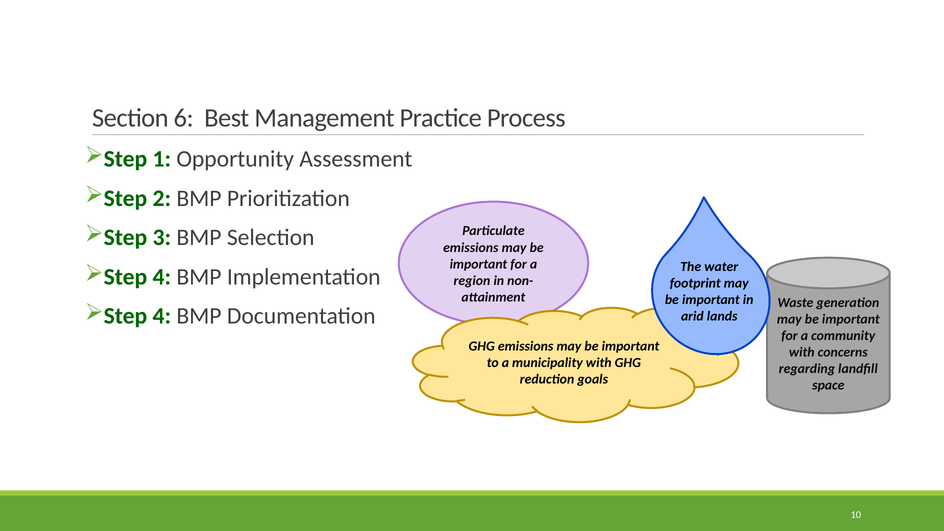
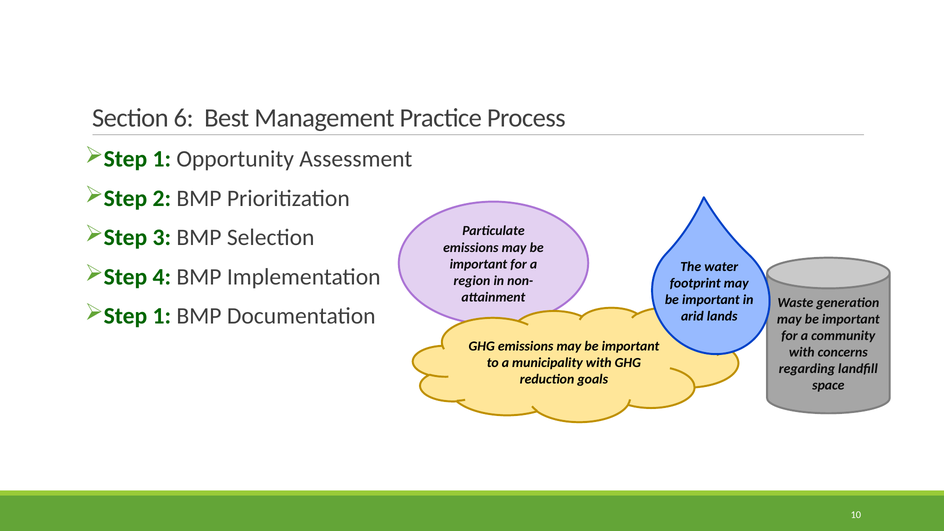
4 at (162, 316): 4 -> 1
